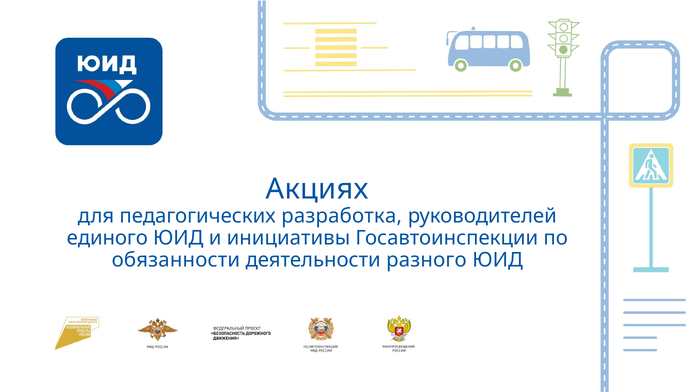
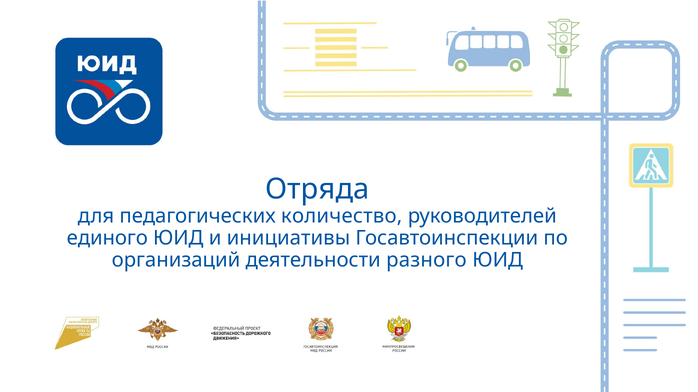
Акциях: Акциях -> Отряда
разработка: разработка -> количество
обязанности: обязанности -> организаций
